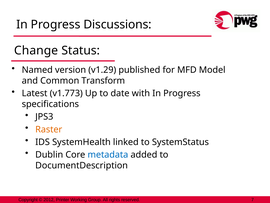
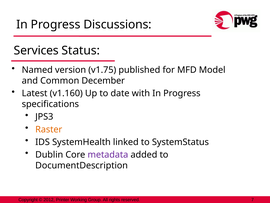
Change: Change -> Services
v1.29: v1.29 -> v1.75
Transform: Transform -> December
v1.773: v1.773 -> v1.160
metadata colour: blue -> purple
